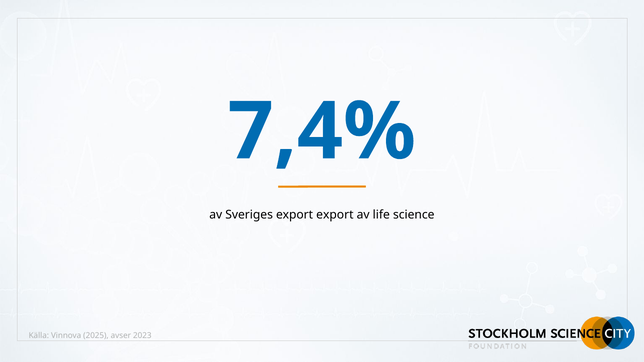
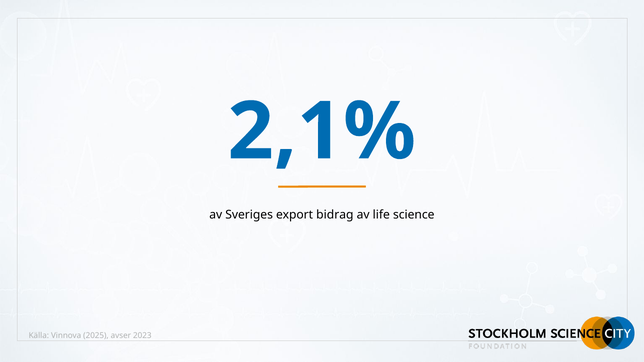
7,4%: 7,4% -> 2,1%
export export: export -> bidrag
